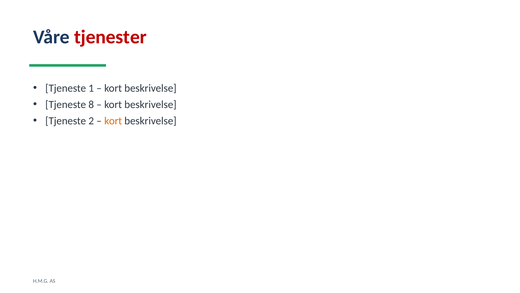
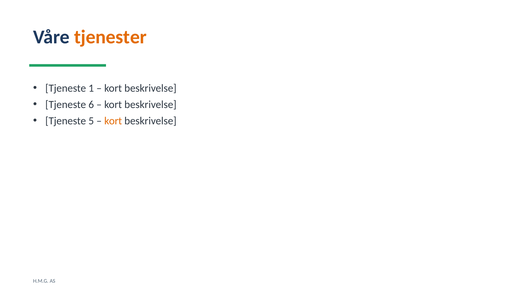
tjenester colour: red -> orange
8: 8 -> 6
2: 2 -> 5
